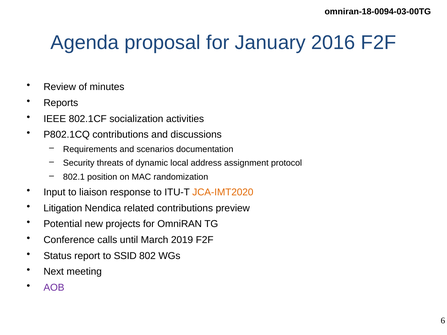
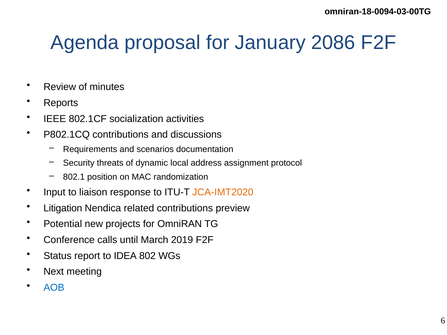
2016: 2016 -> 2086
SSID: SSID -> IDEA
AOB colour: purple -> blue
